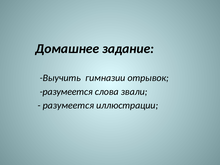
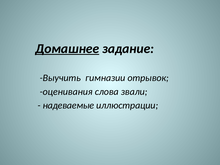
Домашнее underline: none -> present
разумеется at (66, 92): разумеется -> оценивания
разумеется at (68, 105): разумеется -> надеваемые
